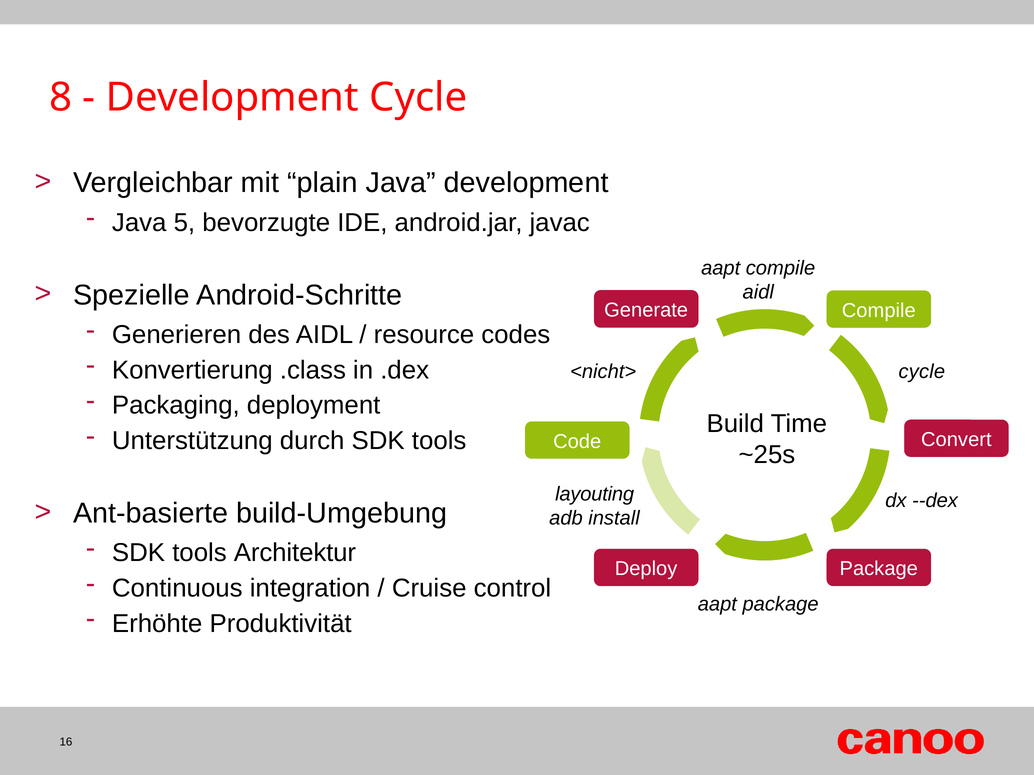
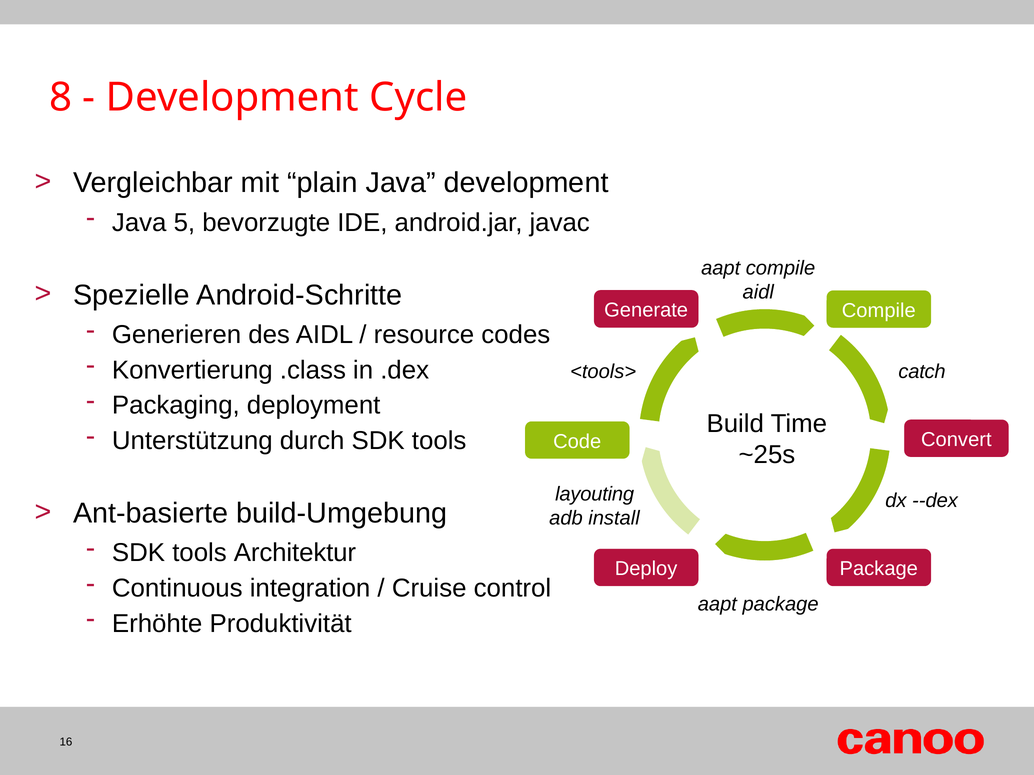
<nicht>: <nicht> -> <tools>
cycle at (922, 372): cycle -> catch
